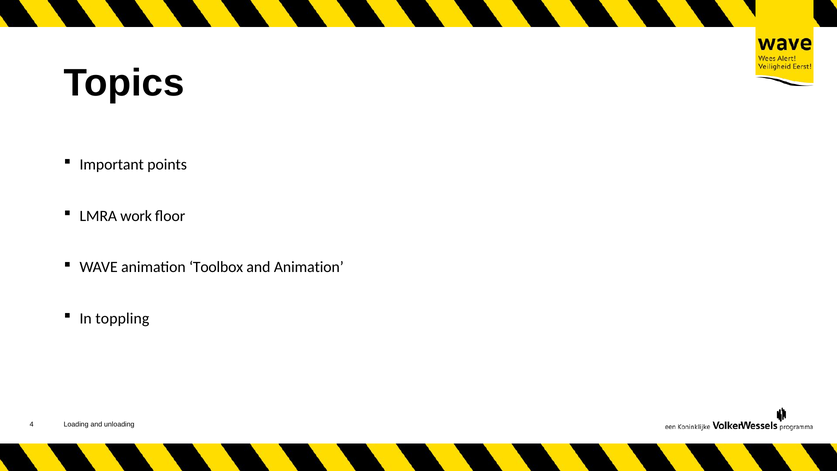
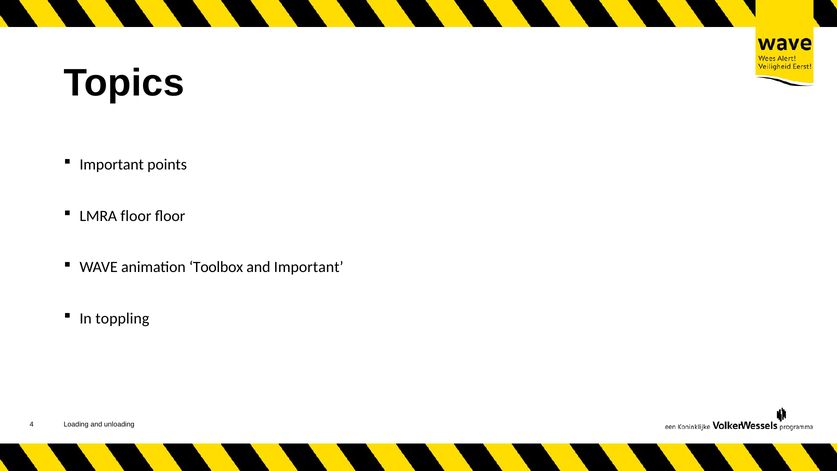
LMRA work: work -> floor
and Animation: Animation -> Important
